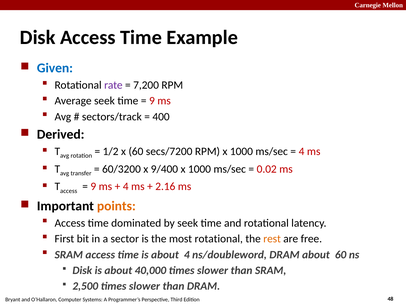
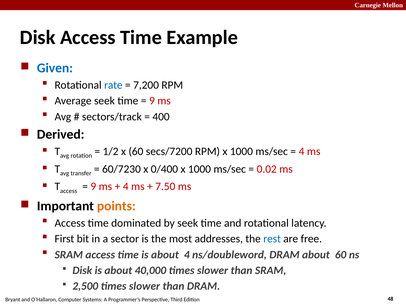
rate colour: purple -> blue
60/3200: 60/3200 -> 60/7230
9/400: 9/400 -> 0/400
2.16: 2.16 -> 7.50
most rotational: rotational -> addresses
rest colour: orange -> blue
